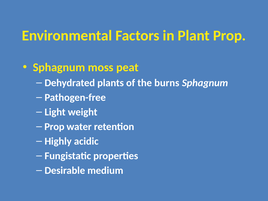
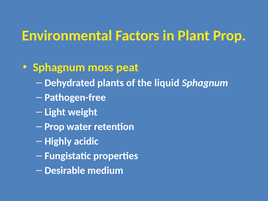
burns: burns -> liquid
